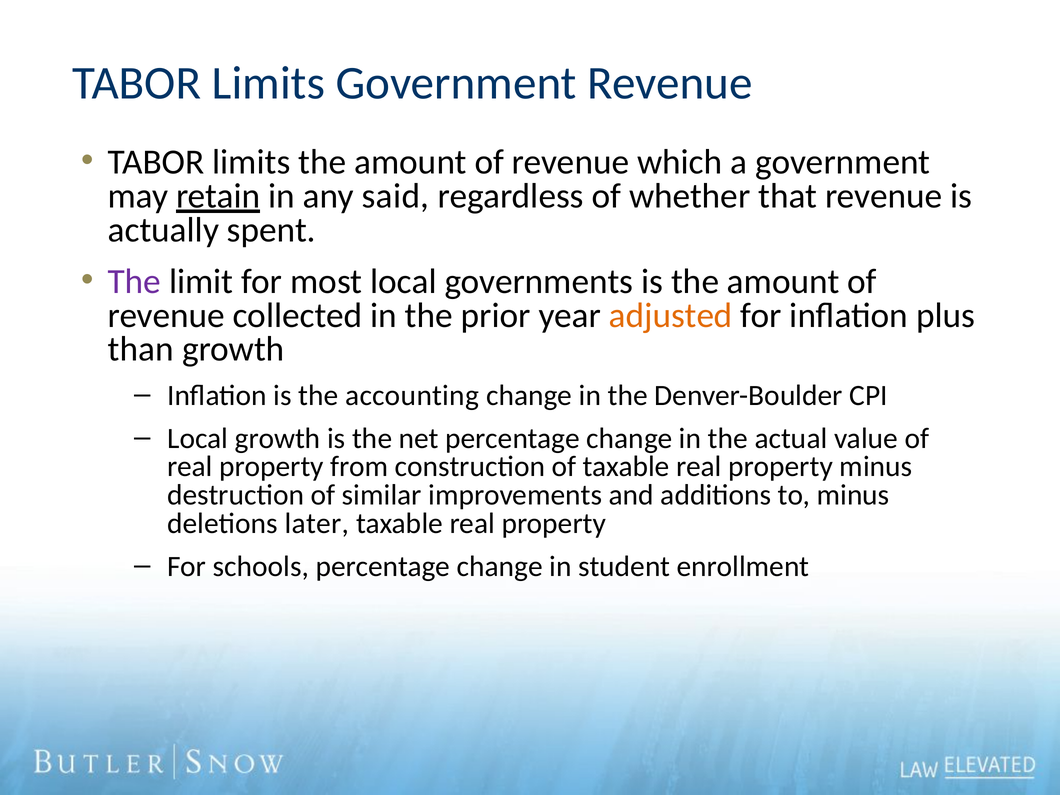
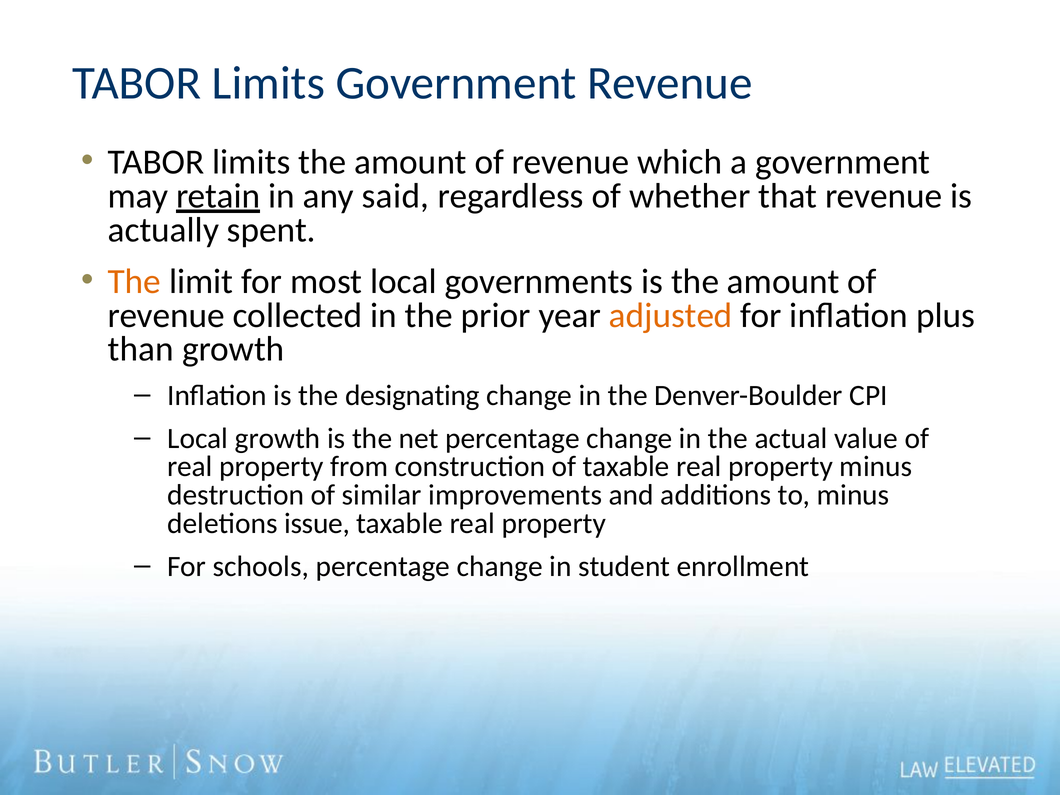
The at (134, 281) colour: purple -> orange
accounting: accounting -> designating
later: later -> issue
